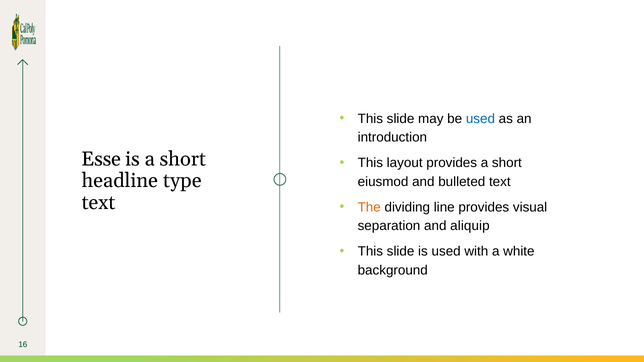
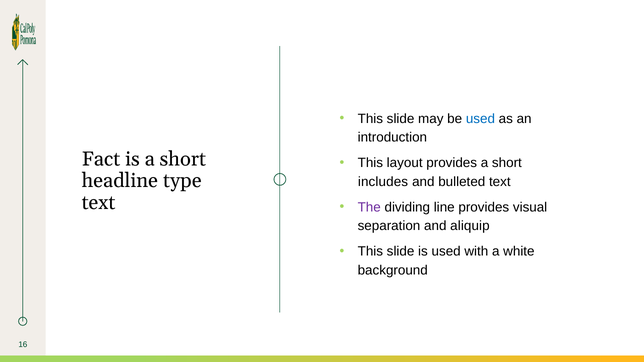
Esse: Esse -> Fact
eiusmod: eiusmod -> includes
The colour: orange -> purple
